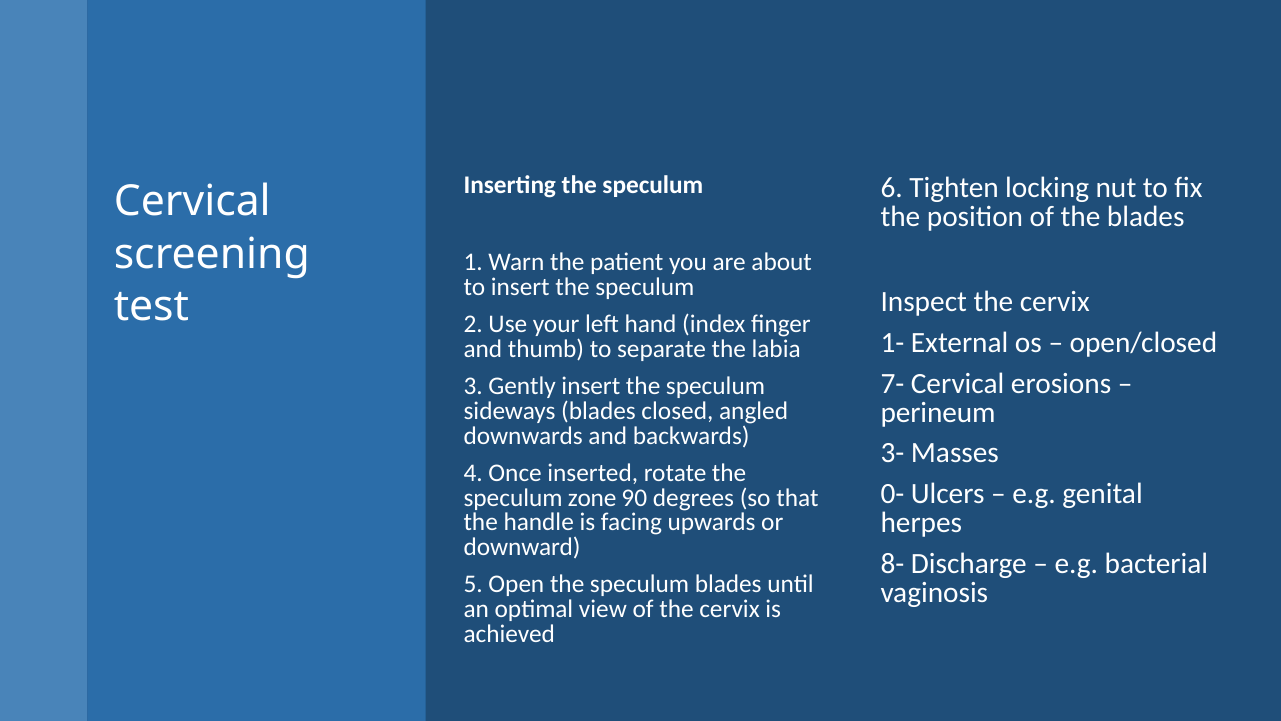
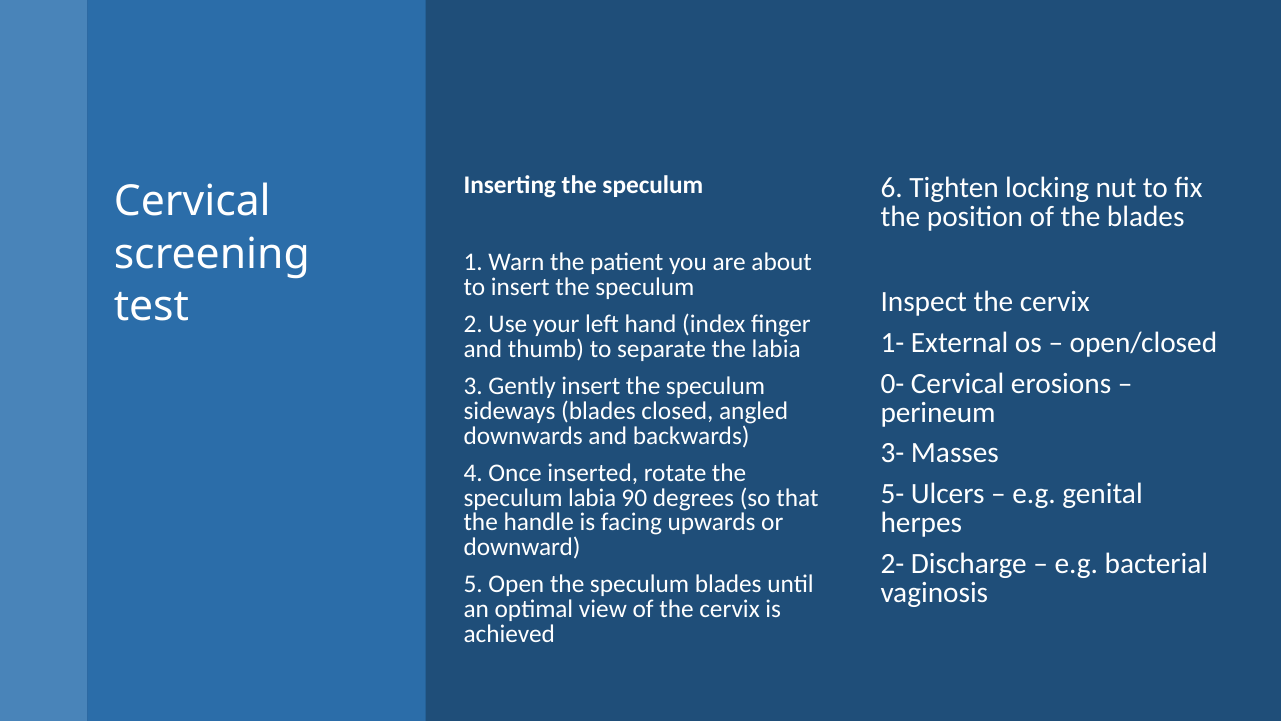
7-: 7- -> 0-
0-: 0- -> 5-
speculum zone: zone -> labia
8-: 8- -> 2-
